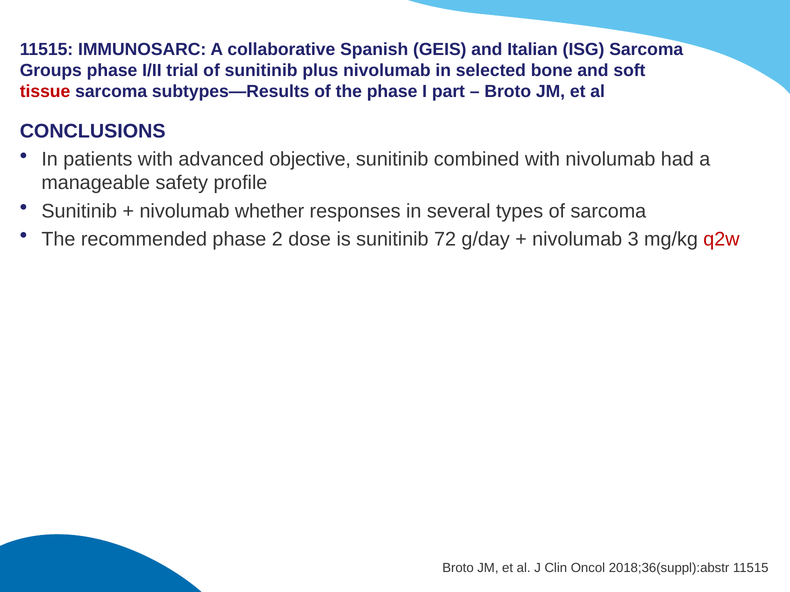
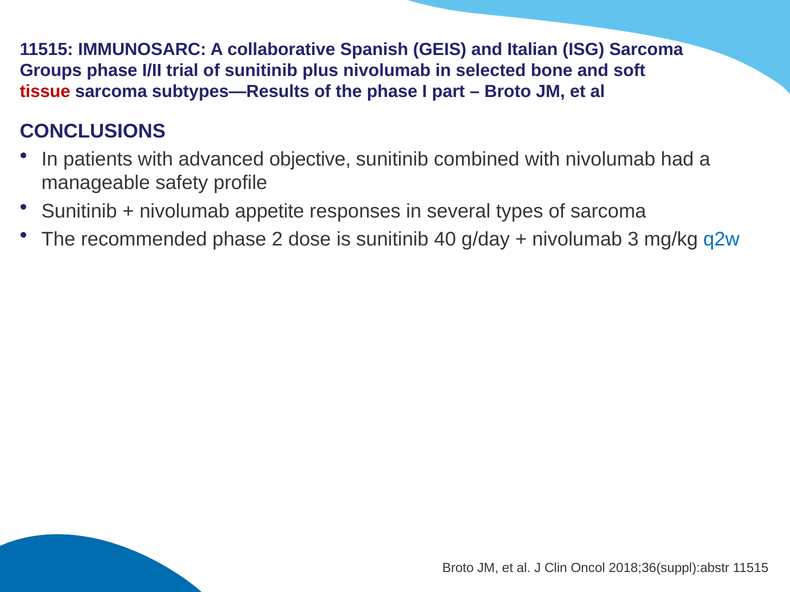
whether: whether -> appetite
72: 72 -> 40
q2w colour: red -> blue
